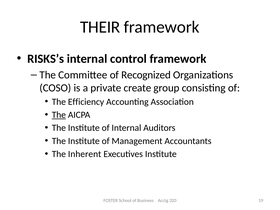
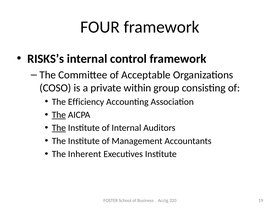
THEIR: THEIR -> FOUR
Recognized: Recognized -> Acceptable
create: create -> within
The at (59, 128) underline: none -> present
